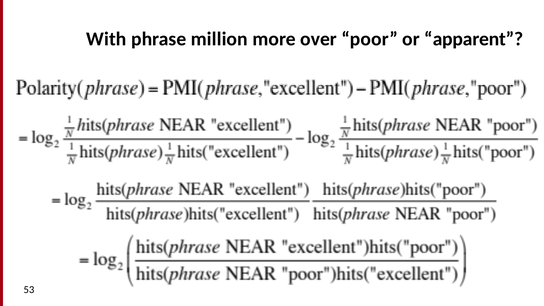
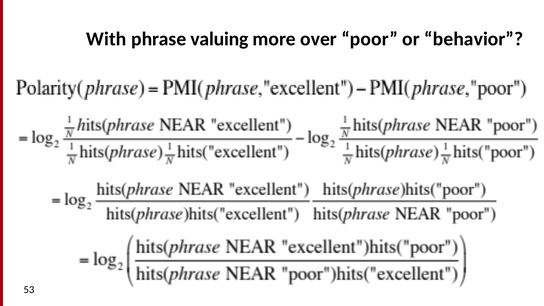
million: million -> valuing
apparent: apparent -> behavior
